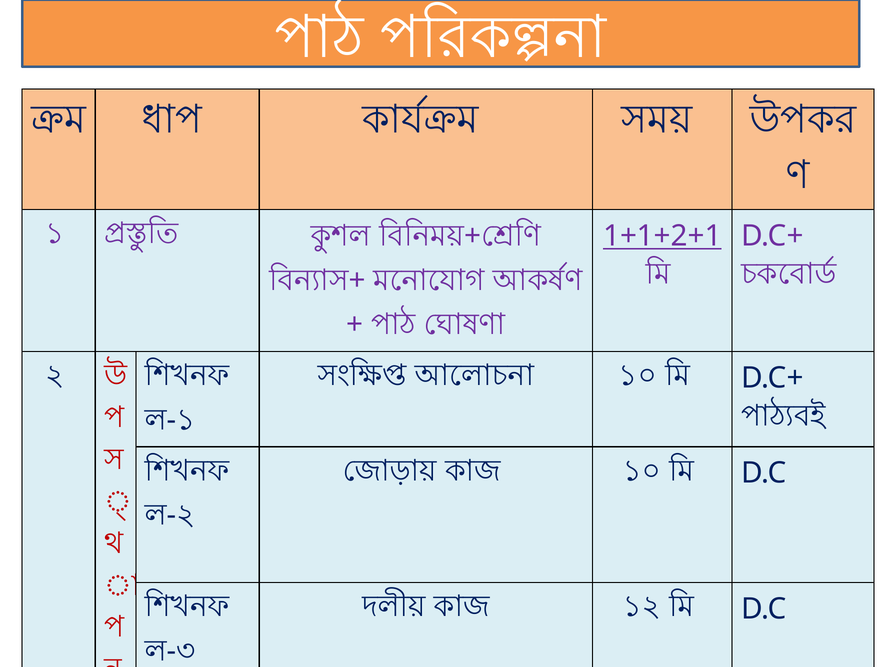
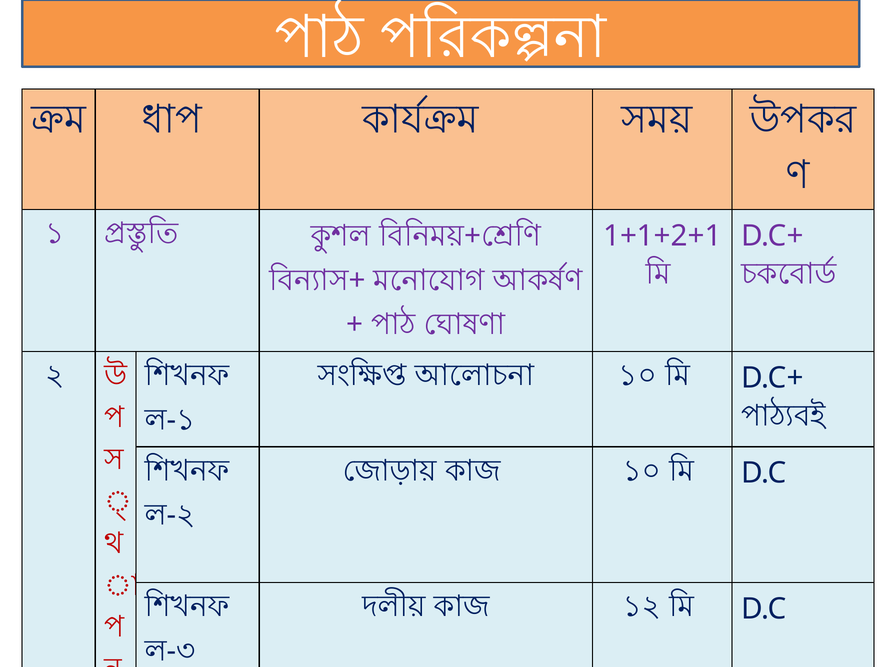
1+1+2+1 underline: present -> none
